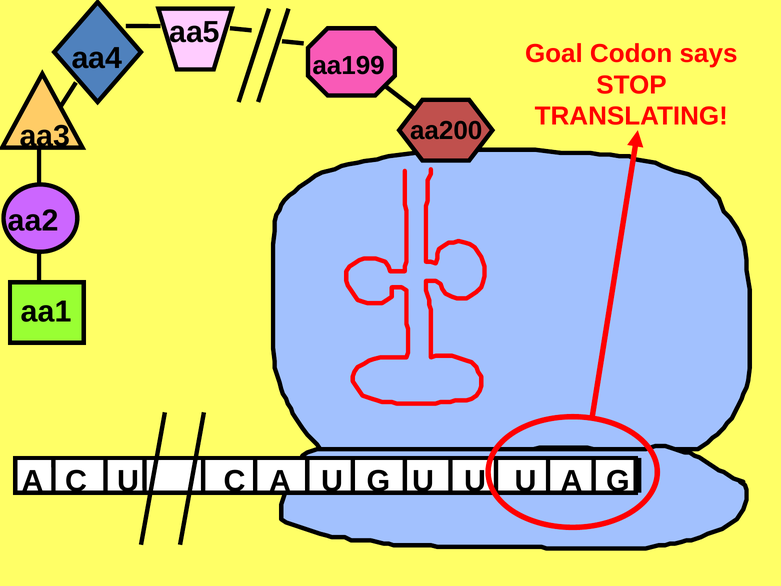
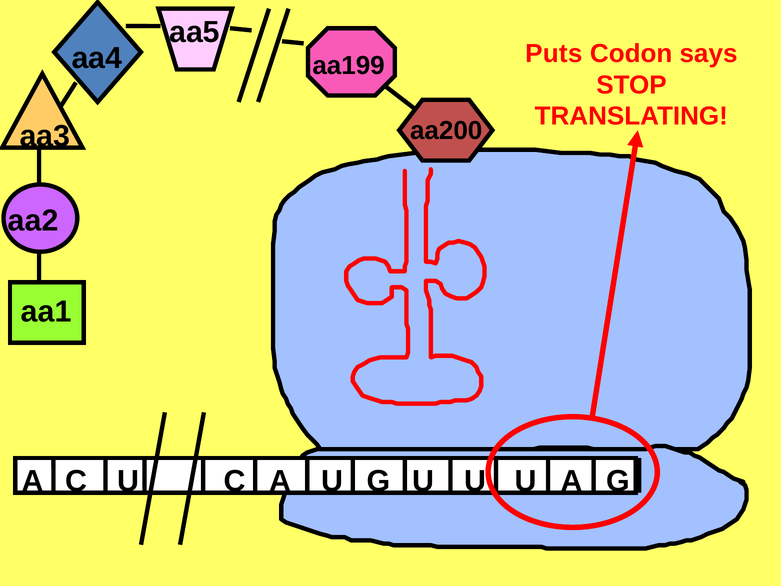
Goal: Goal -> Puts
